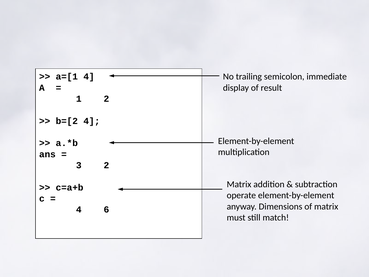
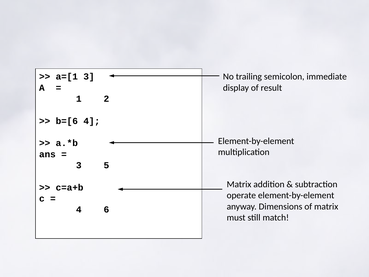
a=[1 4: 4 -> 3
b=[2: b=[2 -> b=[6
3 2: 2 -> 5
